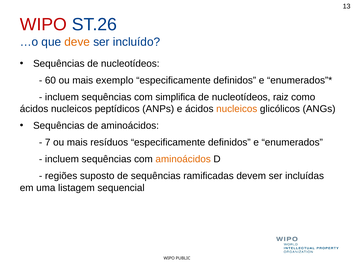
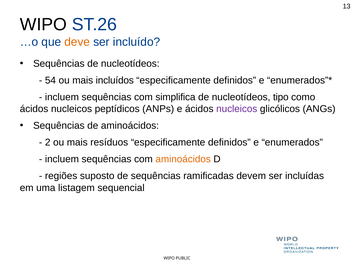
WIPO at (43, 25) colour: red -> black
60: 60 -> 54
exemplo: exemplo -> incluídos
raiz: raiz -> tipo
nucleicos at (237, 109) colour: orange -> purple
7: 7 -> 2
